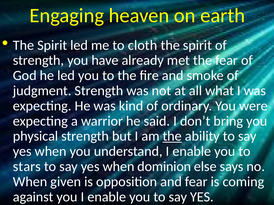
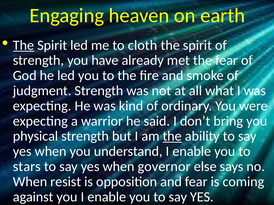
The at (24, 45) underline: none -> present
dominion: dominion -> governor
given: given -> resist
